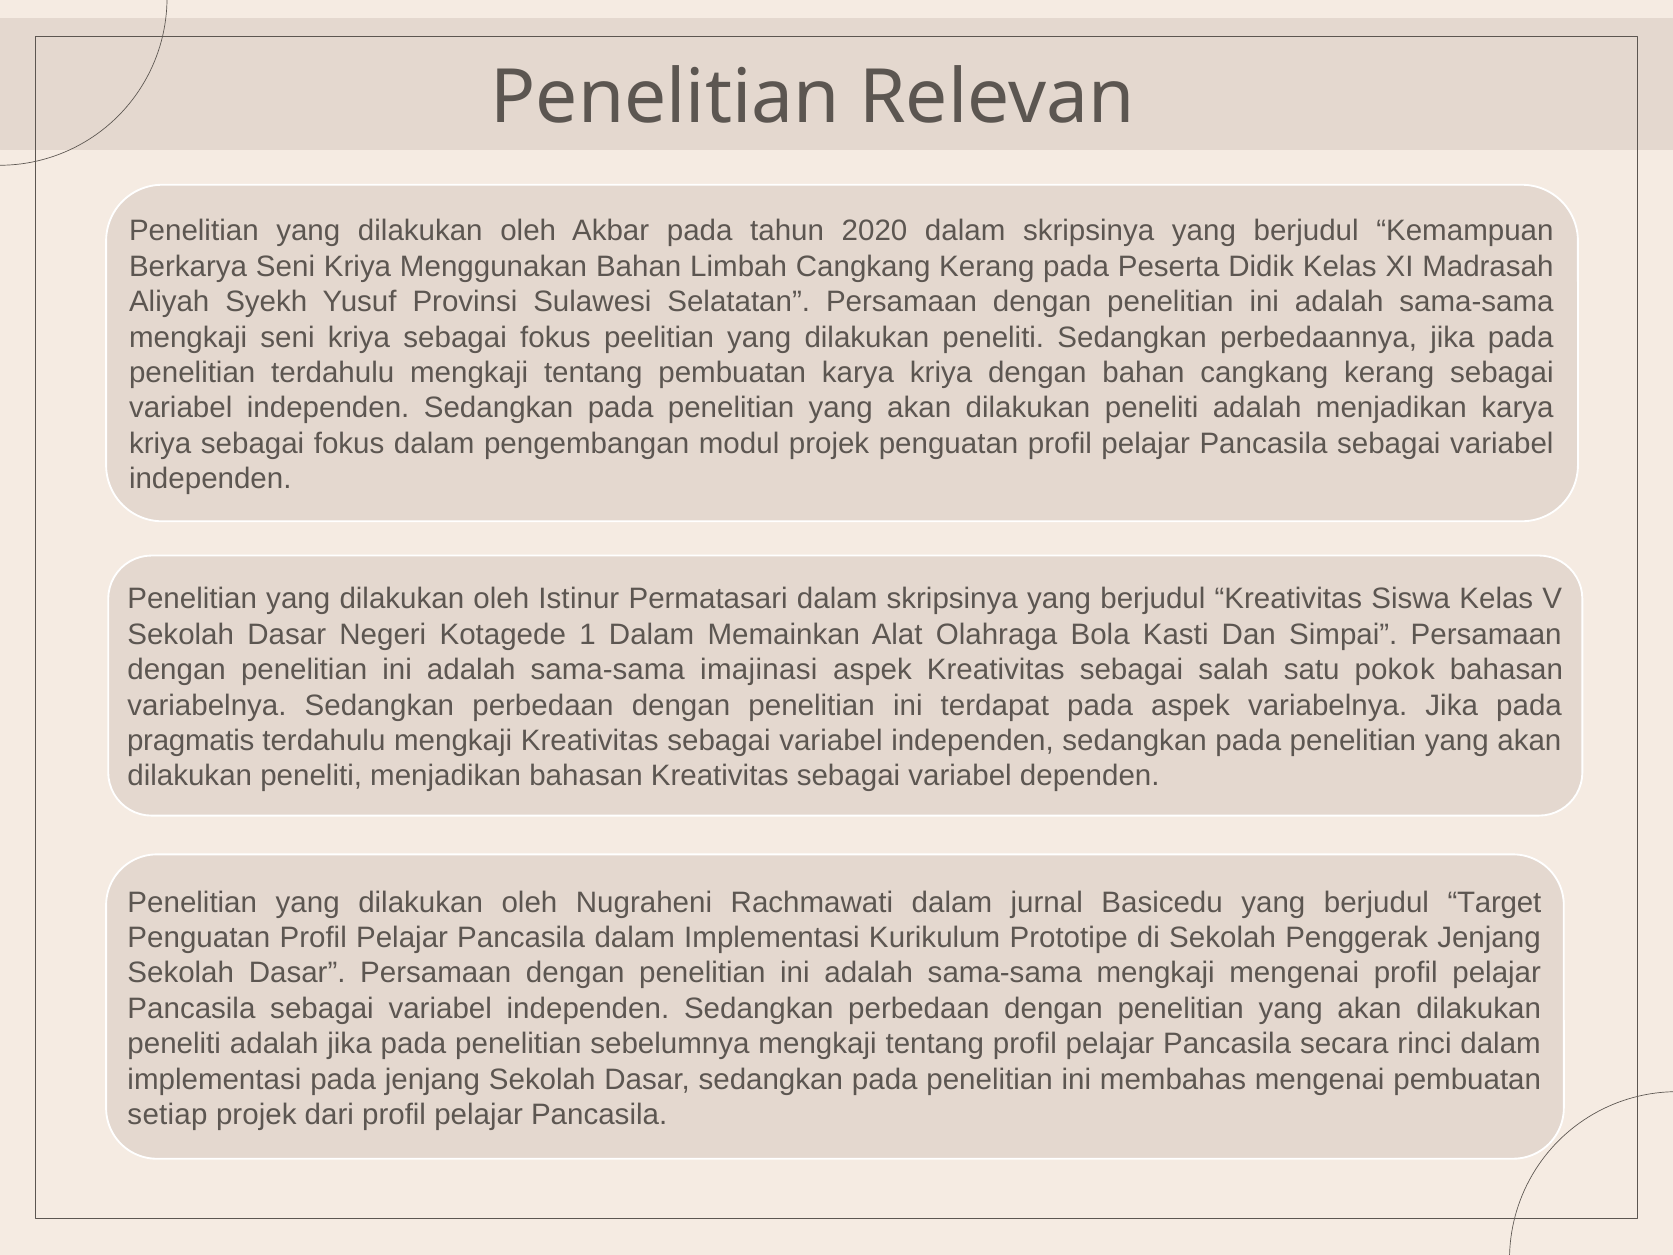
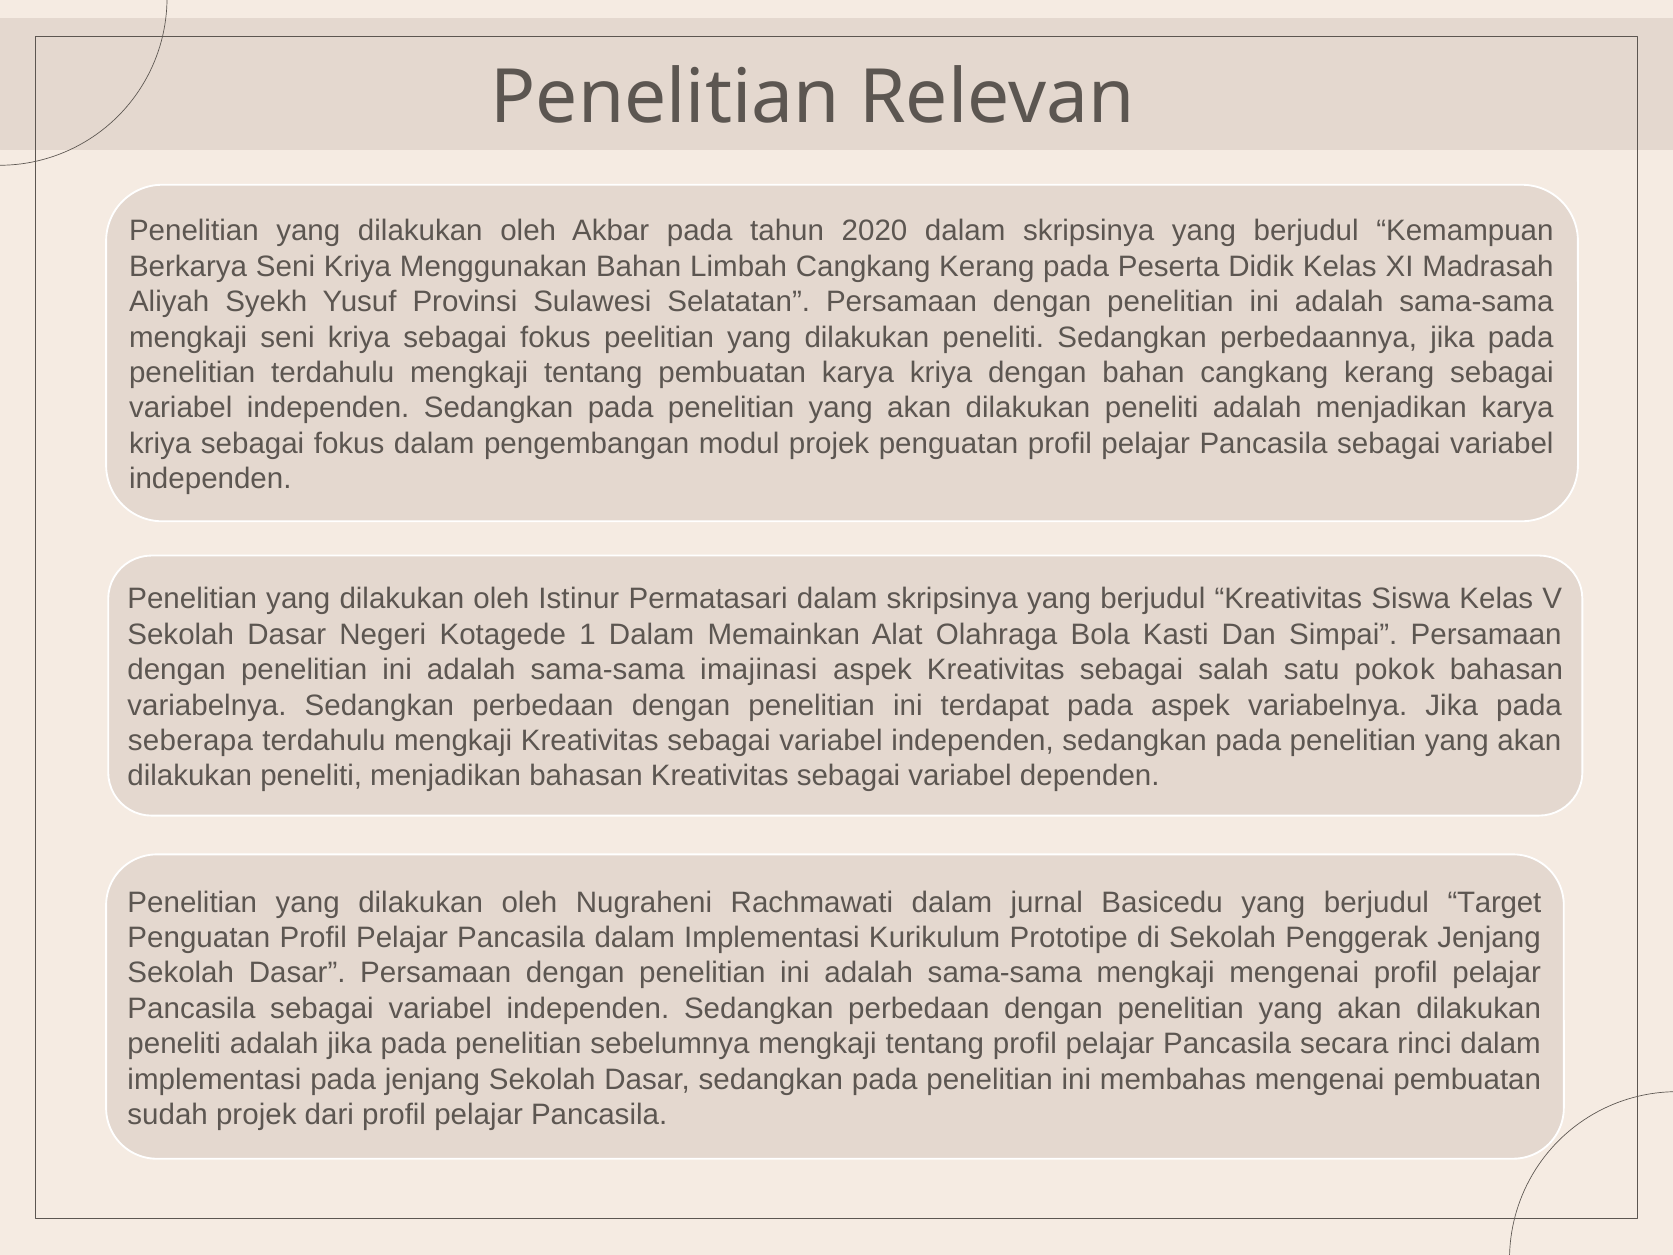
pragmatis: pragmatis -> seberapa
setiap: setiap -> sudah
